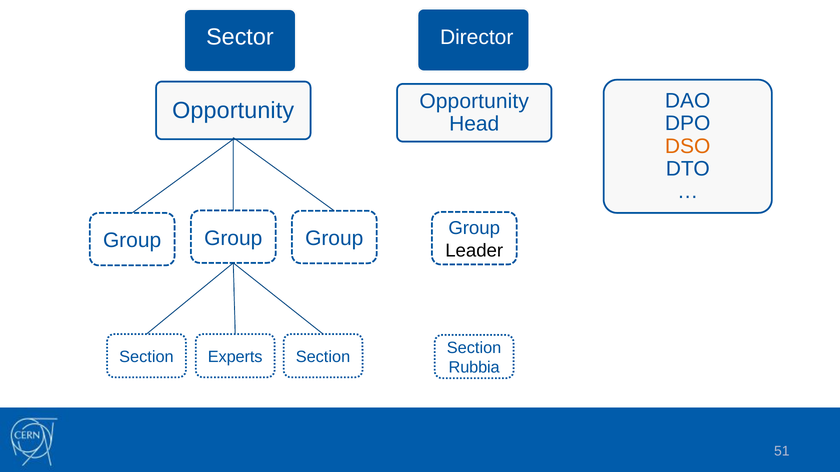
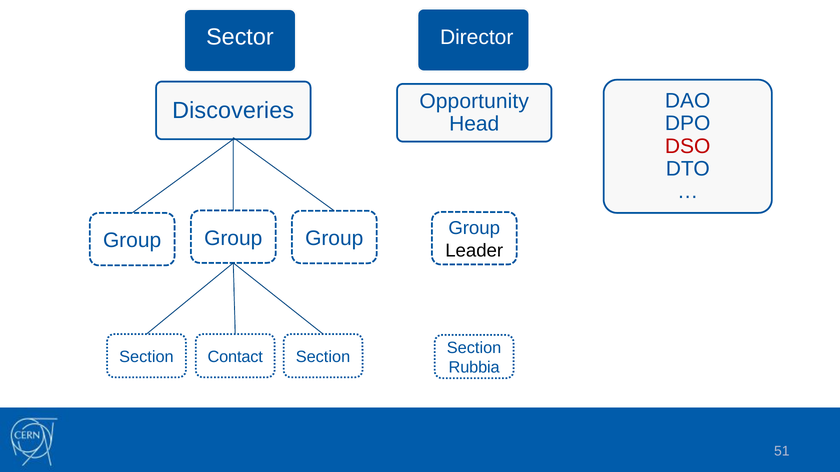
Opportunity at (233, 110): Opportunity -> Discoveries
DSO colour: orange -> red
Experts: Experts -> Contact
